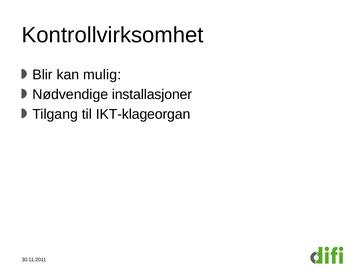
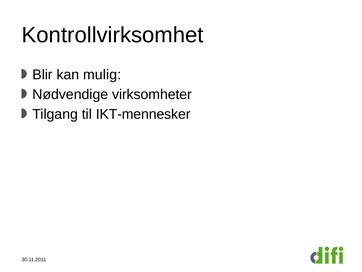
installasjoner: installasjoner -> virksomheter
IKT-klageorgan: IKT-klageorgan -> IKT-mennesker
